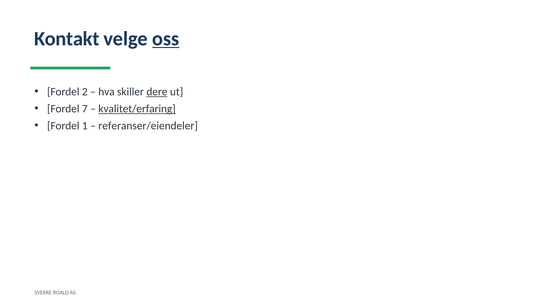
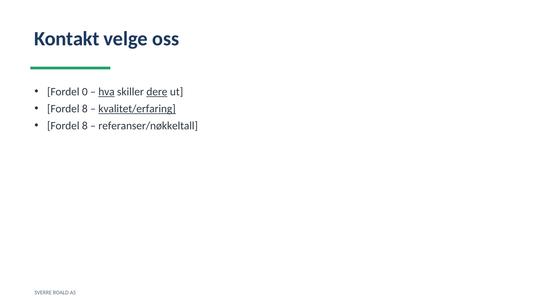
oss underline: present -> none
2: 2 -> 0
hva underline: none -> present
7 at (85, 109): 7 -> 8
1 at (85, 125): 1 -> 8
referanser/eiendeler: referanser/eiendeler -> referanser/nøkkeltall
